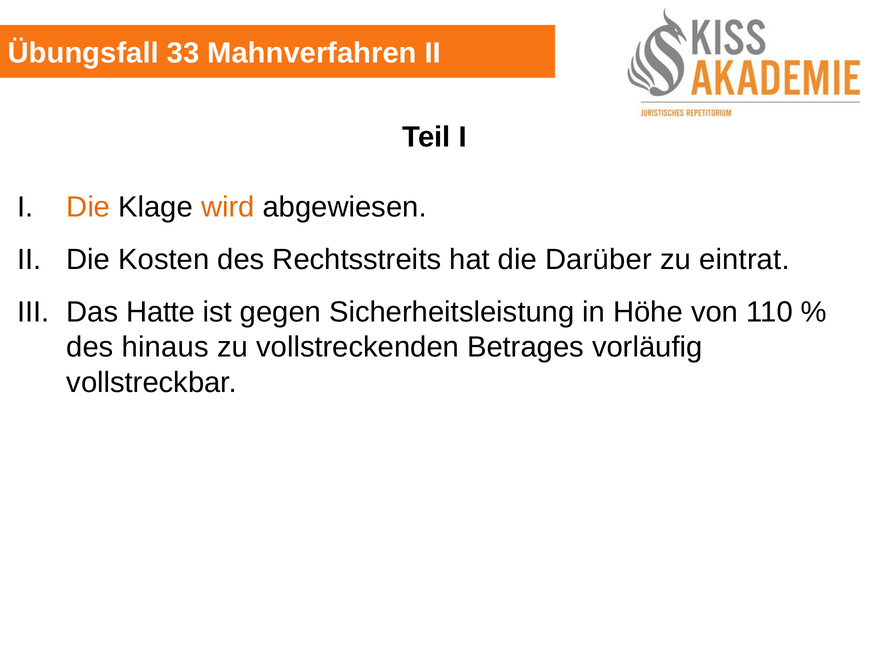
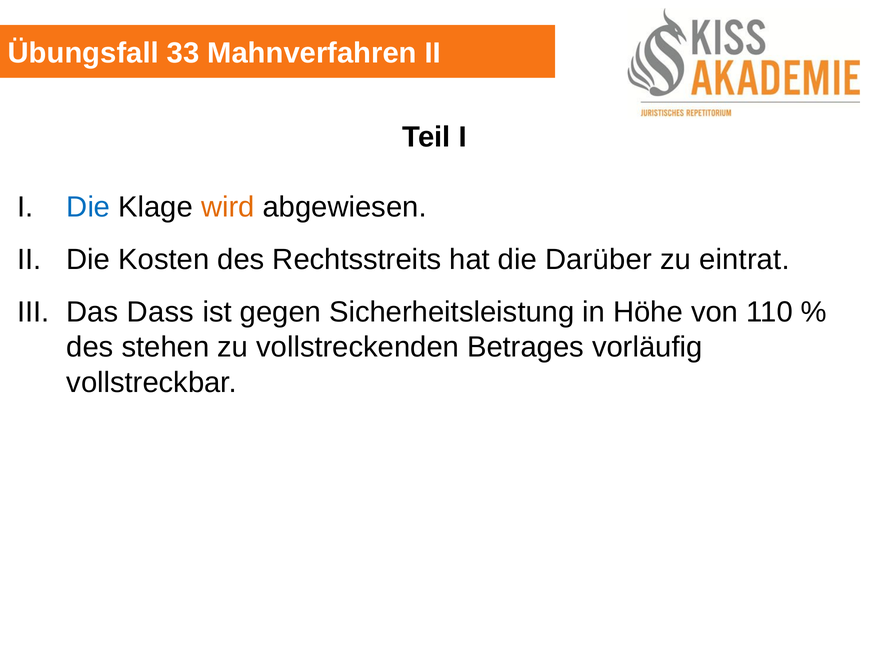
Die at (88, 207) colour: orange -> blue
Hatte: Hatte -> Dass
hinaus: hinaus -> stehen
